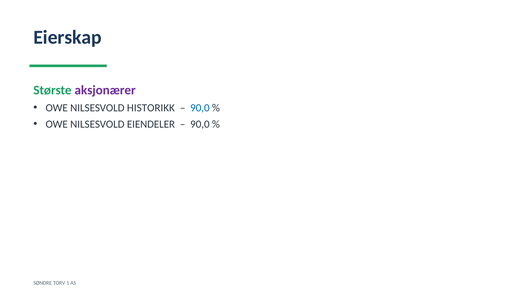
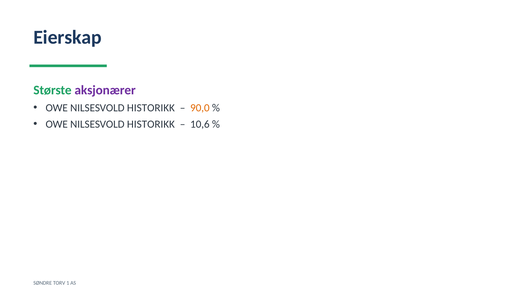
90,0 at (200, 108) colour: blue -> orange
EIENDELER at (151, 124): EIENDELER -> HISTORIKK
90,0 at (200, 124): 90,0 -> 10,6
